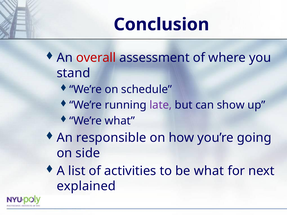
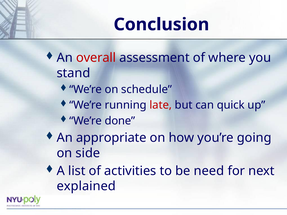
late colour: purple -> red
show: show -> quick
We’re what: what -> done
responsible: responsible -> appropriate
be what: what -> need
